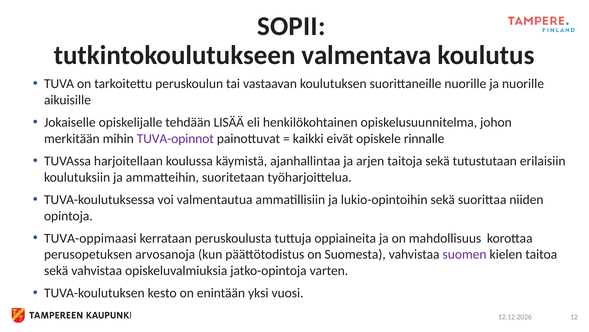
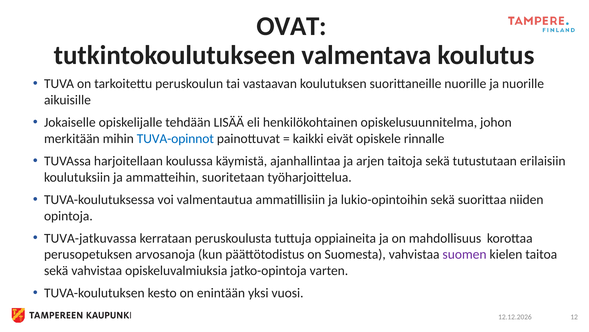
SOPII: SOPII -> OVAT
TUVA-opinnot colour: purple -> blue
TUVA-oppimaasi: TUVA-oppimaasi -> TUVA-jatkuvassa
